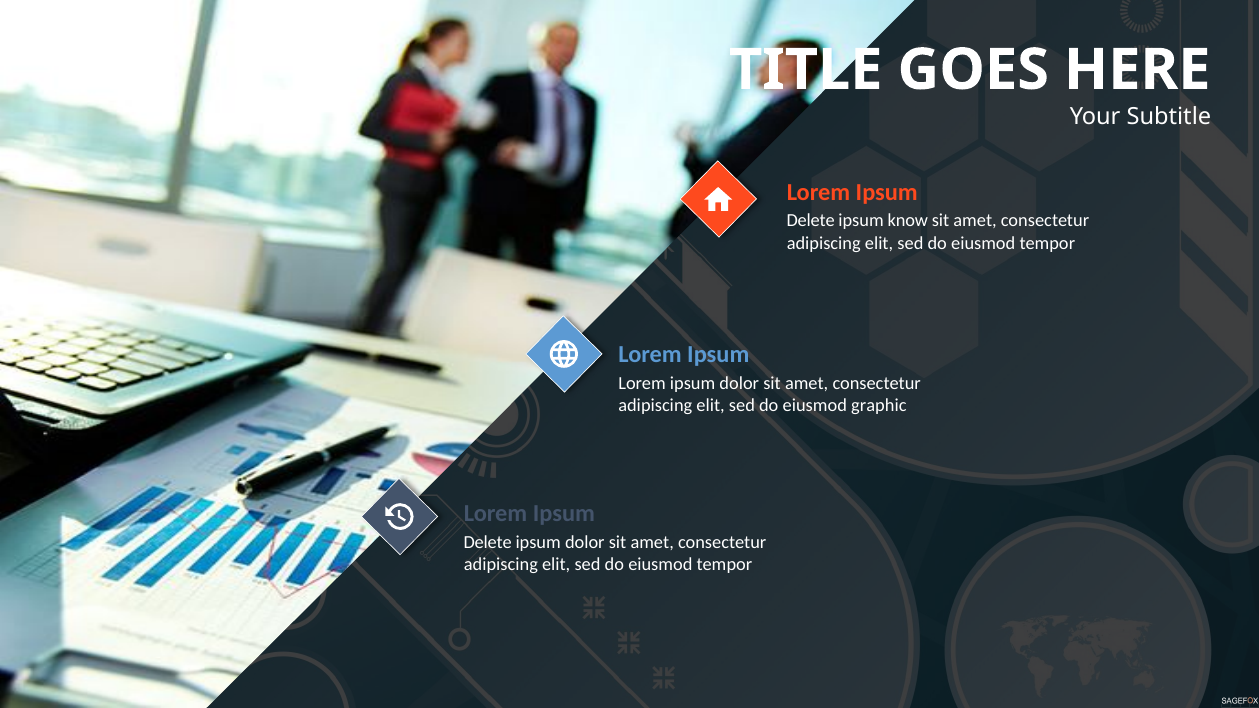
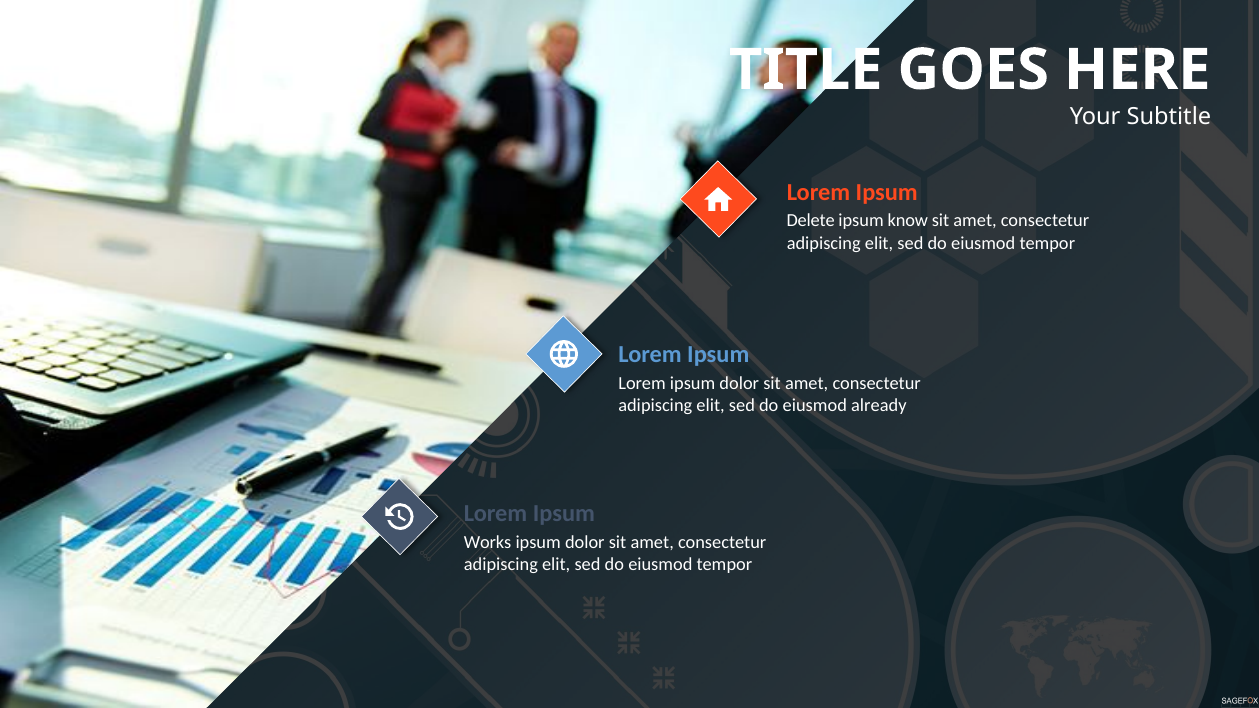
graphic: graphic -> already
Delete at (488, 542): Delete -> Works
